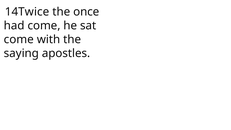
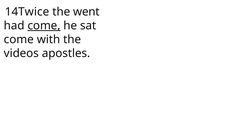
once: once -> went
come at (44, 26) underline: none -> present
saying: saying -> videos
